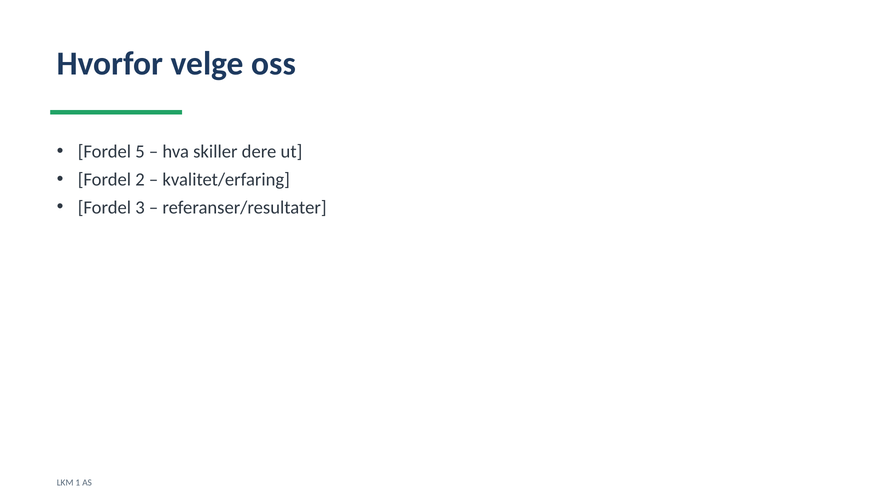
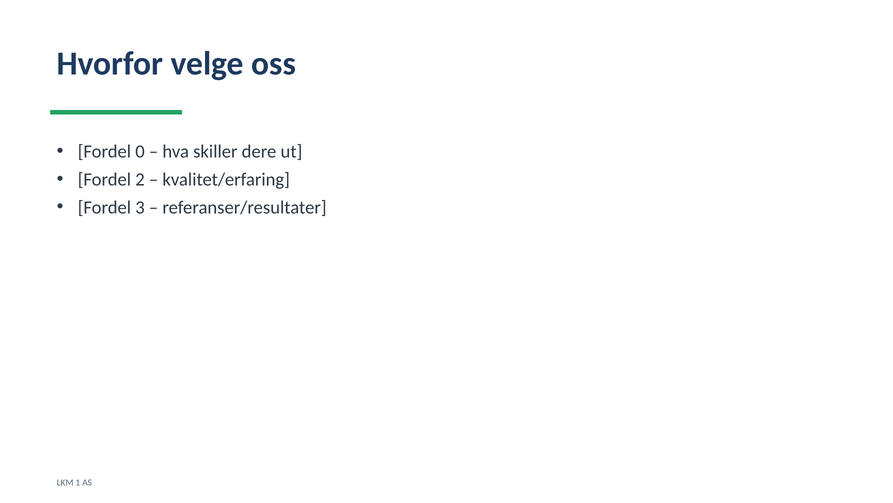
5: 5 -> 0
